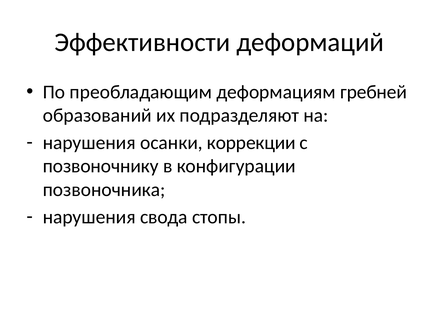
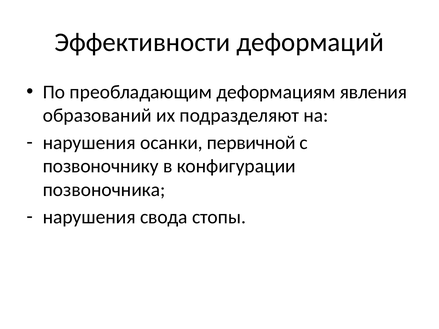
гребней: гребней -> явления
коррекции: коррекции -> первичной
